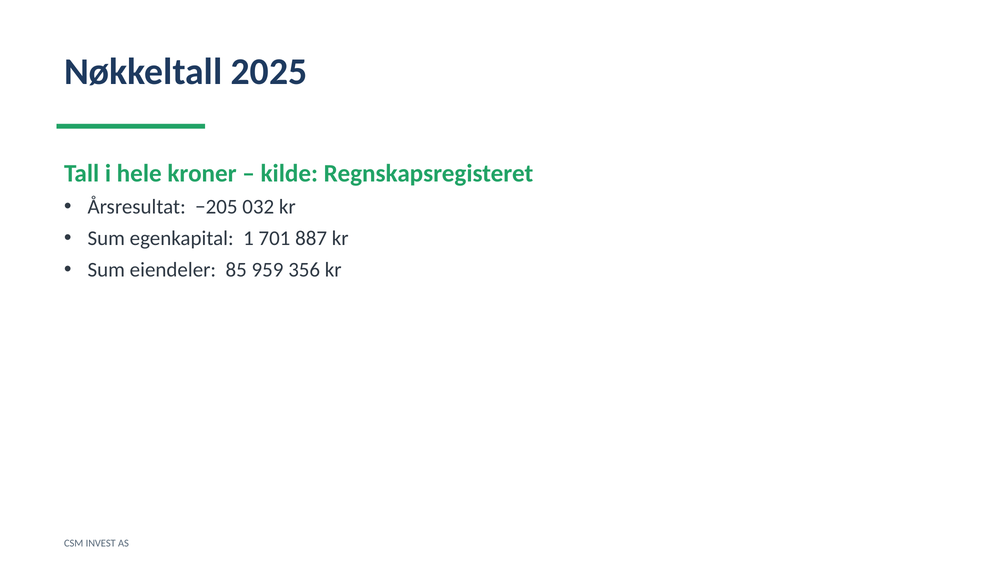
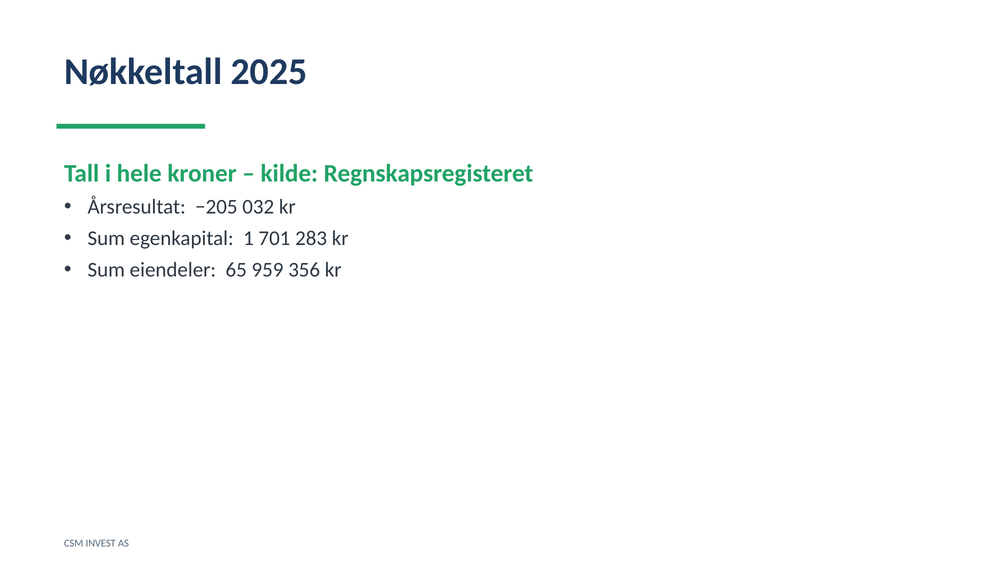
887: 887 -> 283
85: 85 -> 65
